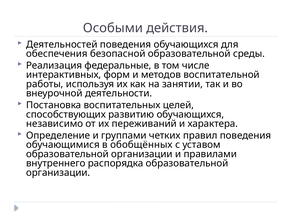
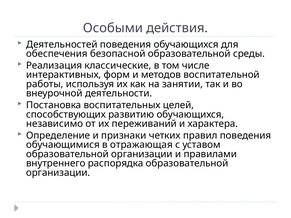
федеральные: федеральные -> классические
группами: группами -> признаки
обобщённых: обобщённых -> отражающая
